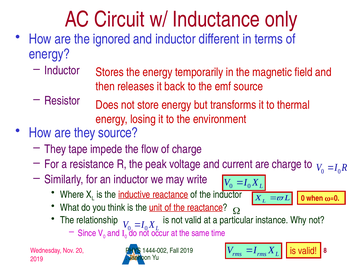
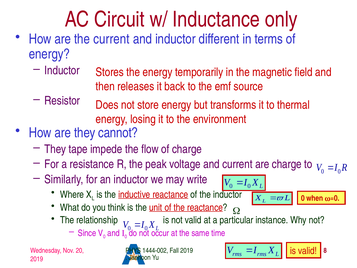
the ignored: ignored -> current
they source: source -> cannot
